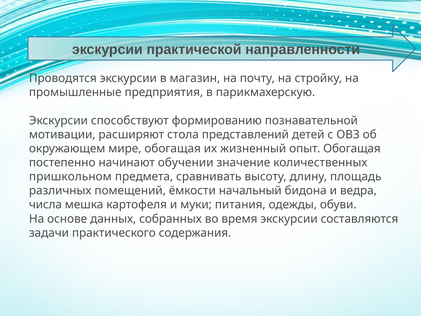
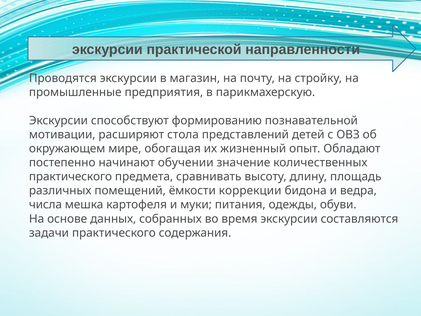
опыт Обогащая: Обогащая -> Обладают
пришкольном at (70, 177): пришкольном -> практического
начальный: начальный -> коррекции
